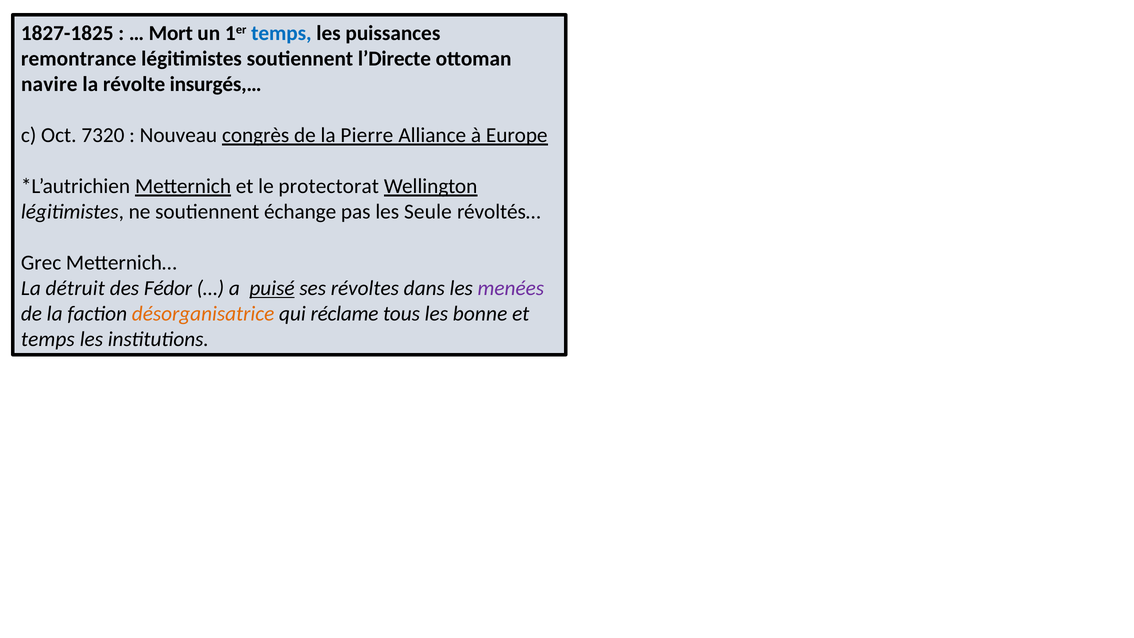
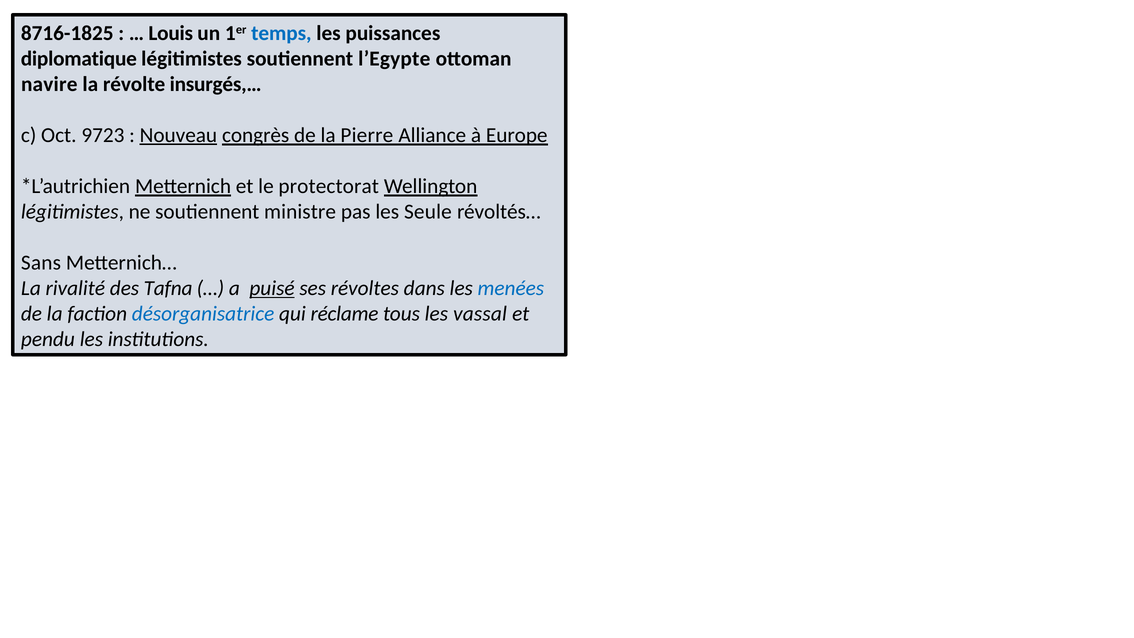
1827-1825: 1827-1825 -> 8716-1825
Mort: Mort -> Louis
remontrance: remontrance -> diplomatique
l’Directe: l’Directe -> l’Egypte
7320: 7320 -> 9723
Nouveau underline: none -> present
échange: échange -> ministre
Grec: Grec -> Sans
détruit: détruit -> rivalité
Fédor: Fédor -> Tafna
menées colour: purple -> blue
désorganisatrice colour: orange -> blue
bonne: bonne -> vassal
temps at (48, 339): temps -> pendu
